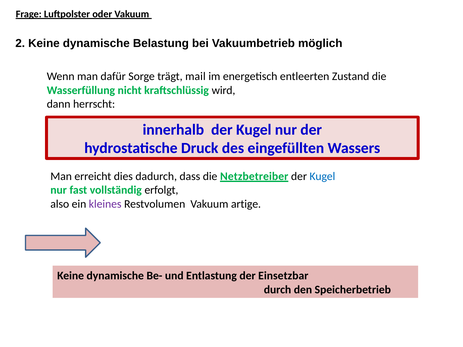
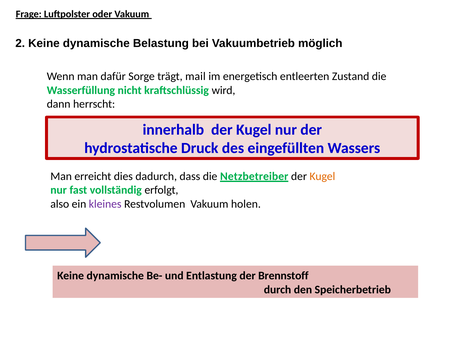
Kugel at (322, 176) colour: blue -> orange
artige: artige -> holen
Einsetzbar: Einsetzbar -> Brennstoff
